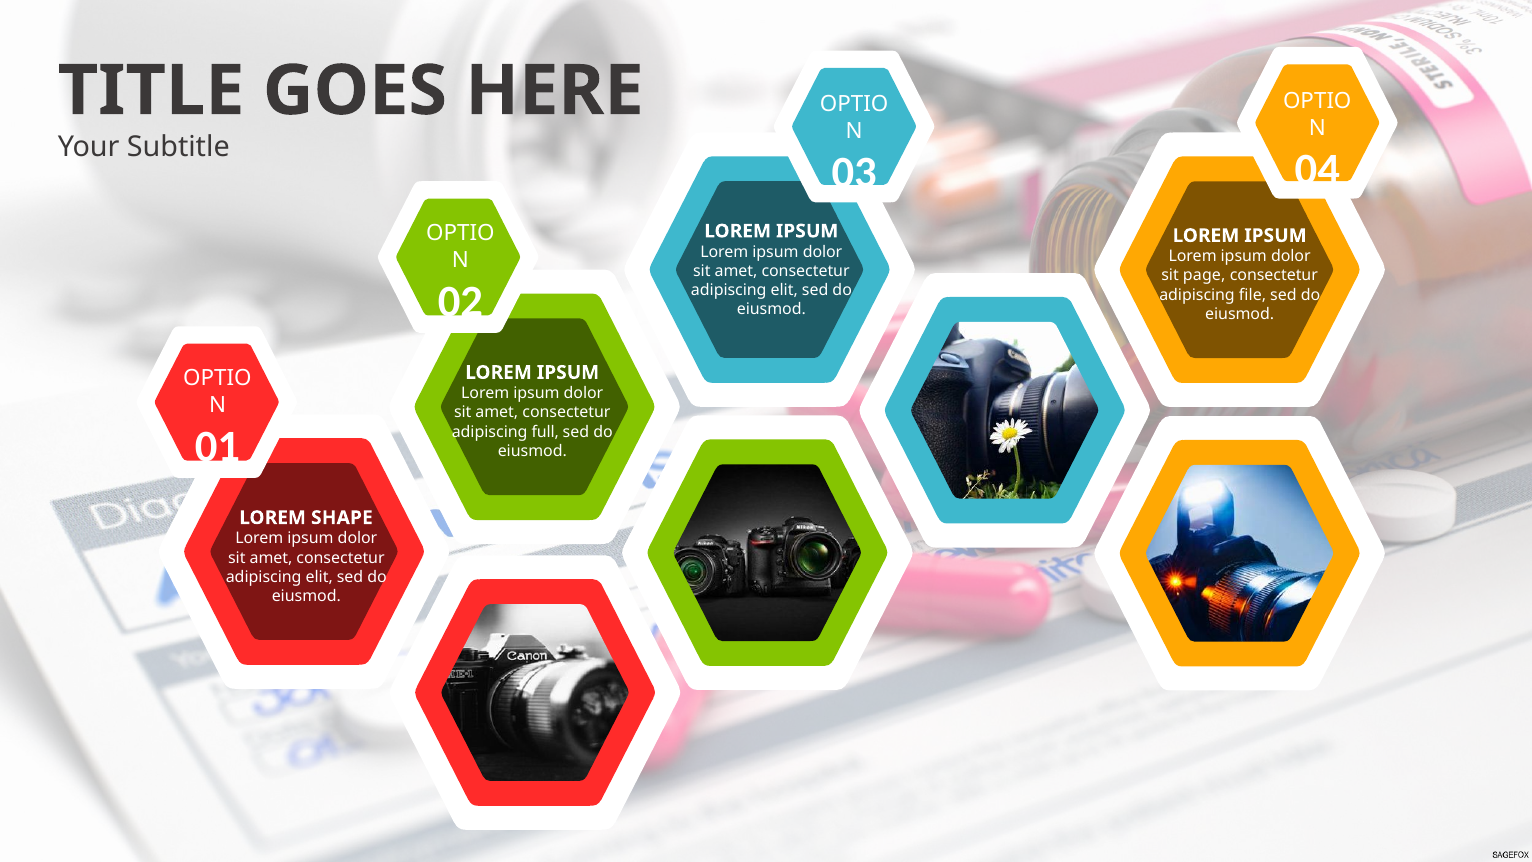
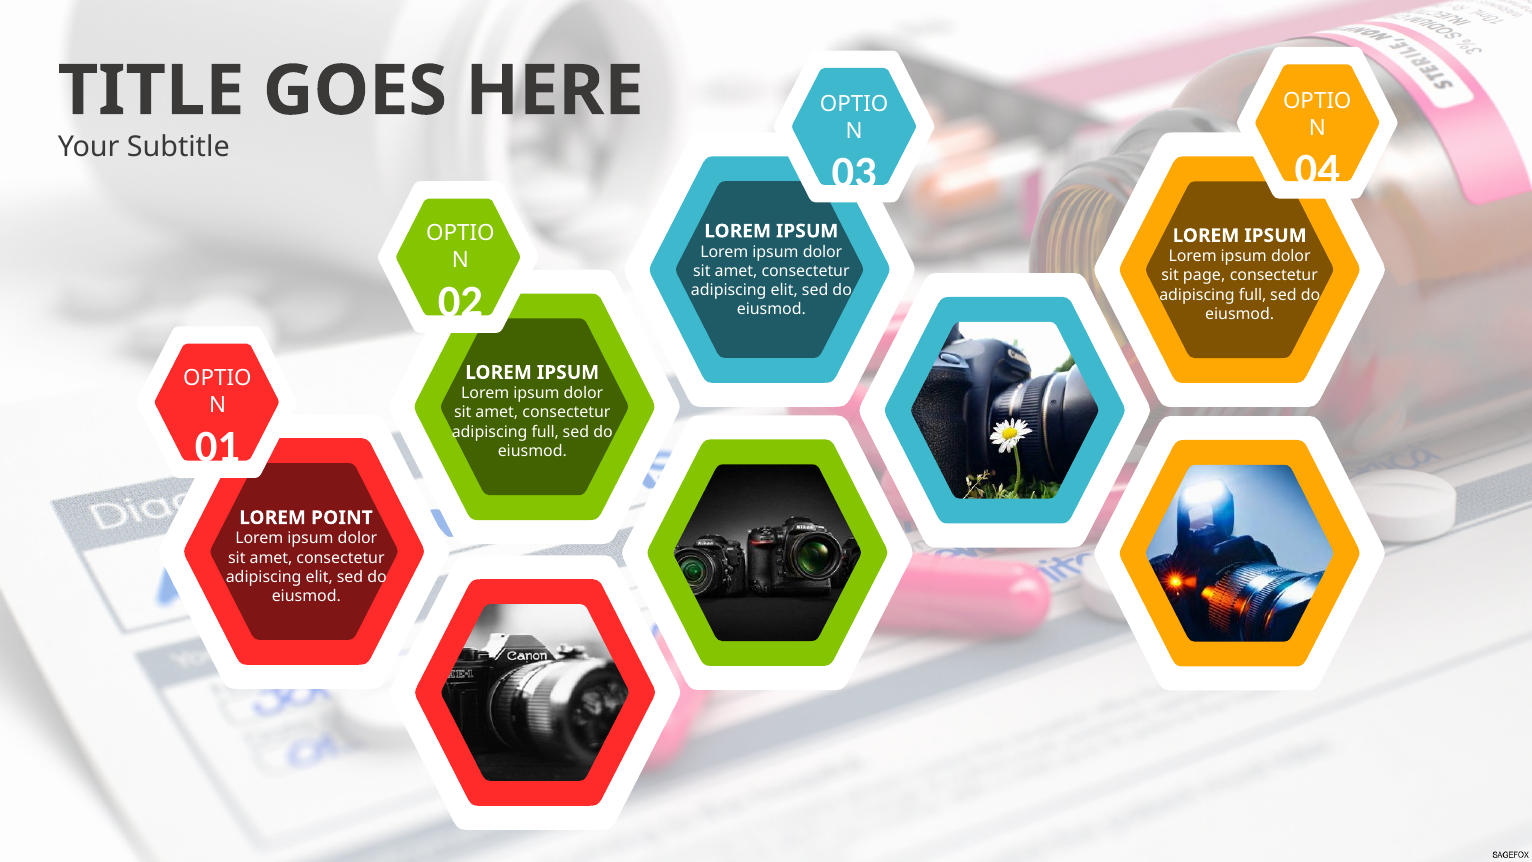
file at (1253, 295): file -> full
SHAPE: SHAPE -> POINT
